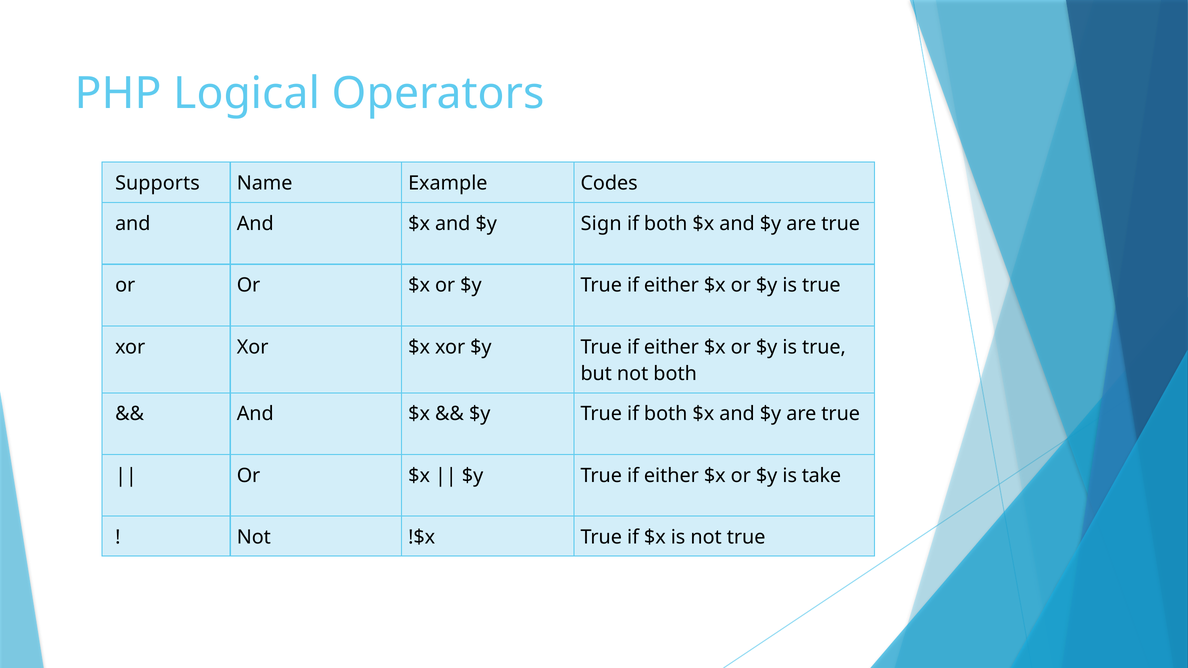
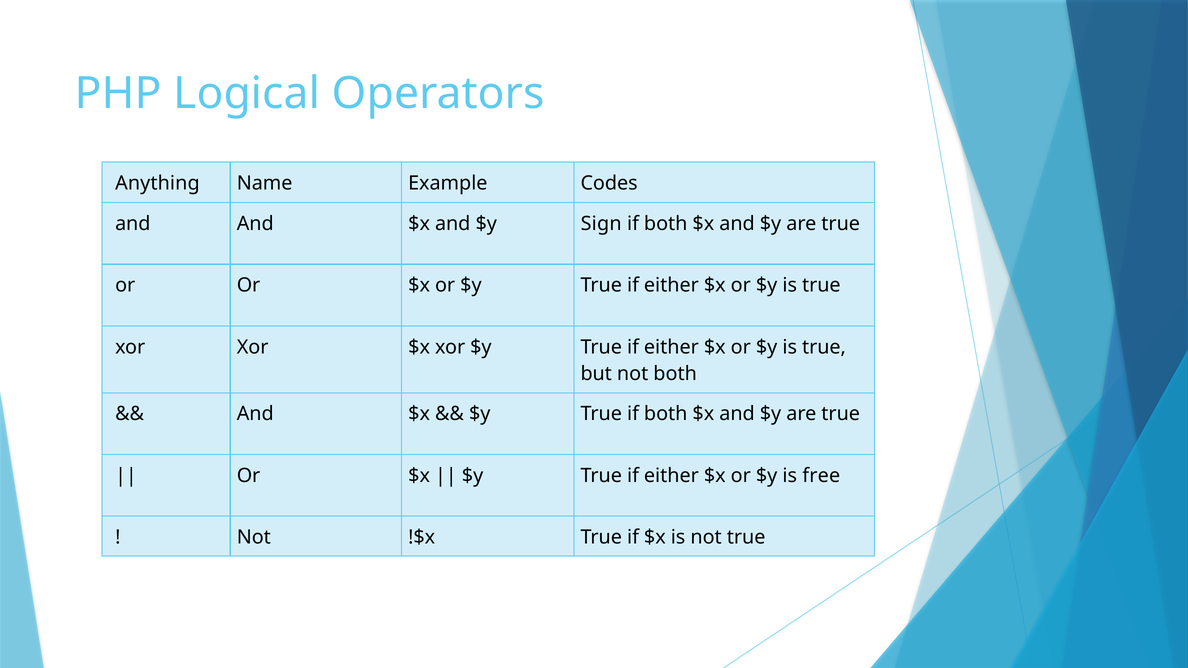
Supports: Supports -> Anything
take: take -> free
